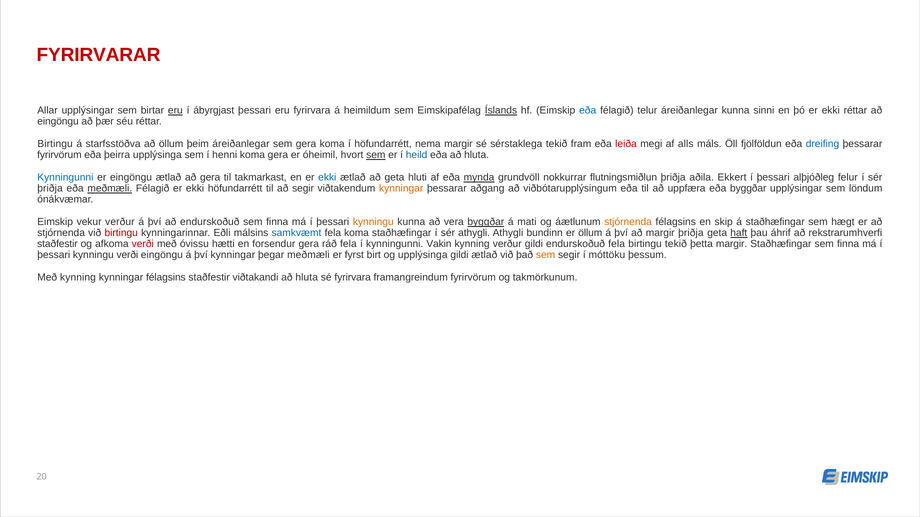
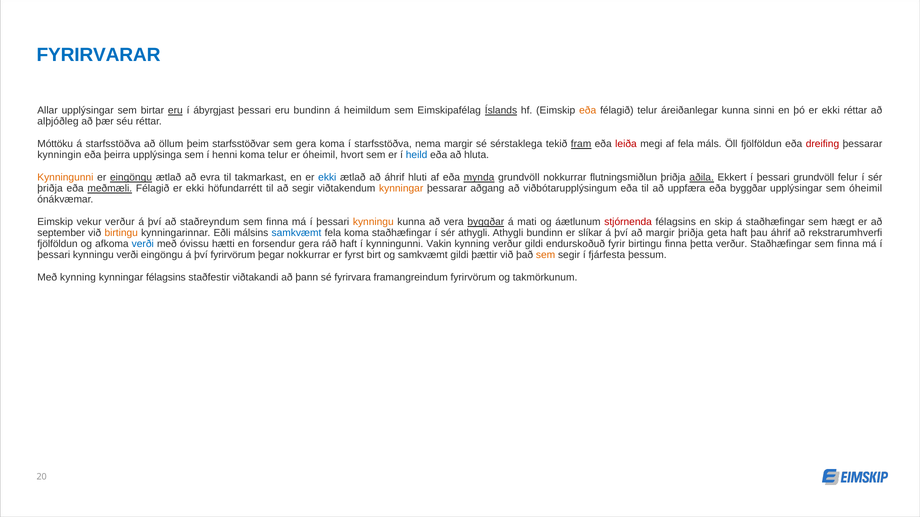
FYRIRVARAR colour: red -> blue
eru fyrirvara: fyrirvara -> bundinn
eða at (588, 111) colour: blue -> orange
eingöngu at (58, 122): eingöngu -> alþjóðleg
Birtingu at (55, 144): Birtingu -> Móttöku
þeim áreiðanlegar: áreiðanlegar -> starfsstöðvar
í höfundarrétt: höfundarrétt -> starfsstöðva
fram underline: none -> present
af alls: alls -> fela
dreifing colour: blue -> red
fyrirvörum at (59, 155): fyrirvörum -> kynningin
koma gera: gera -> telur
sem at (376, 155) underline: present -> none
Kynningunni at (65, 178) colour: blue -> orange
eingöngu at (131, 178) underline: none -> present
að gera: gera -> evra
að geta: geta -> áhrif
aðila underline: none -> present
þessari alþjóðleg: alþjóðleg -> grundvöll
sem löndum: löndum -> óheimil
að endurskoðuð: endurskoðuð -> staðreyndum
stjórnenda at (628, 222) colour: orange -> red
stjórnenda at (61, 233): stjórnenda -> september
birtingu at (121, 233) colour: red -> orange
er öllum: öllum -> slíkar
haft at (739, 233) underline: present -> none
staðfestir at (57, 244): staðfestir -> fjölföldun
verði at (143, 244) colour: red -> blue
ráð fela: fela -> haft
endurskoðuð fela: fela -> fyrir
birtingu tekið: tekið -> finna
þetta margir: margir -> verður
því kynningar: kynningar -> fyrirvörum
þegar meðmæli: meðmæli -> nokkurrar
og upplýsinga: upplýsinga -> samkvæmt
gildi ætlað: ætlað -> þættir
móttöku: móttöku -> fjárfesta
viðtakandi að hluta: hluta -> þann
